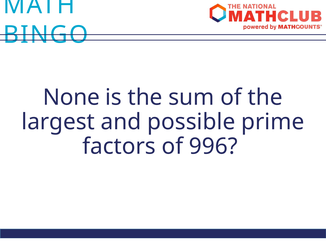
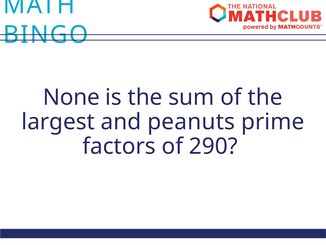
possible: possible -> peanuts
996: 996 -> 290
